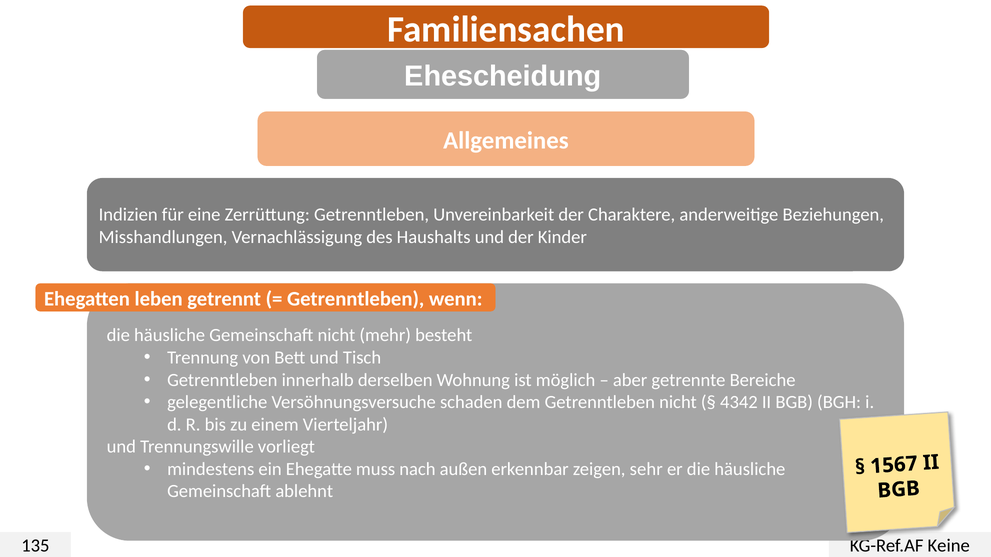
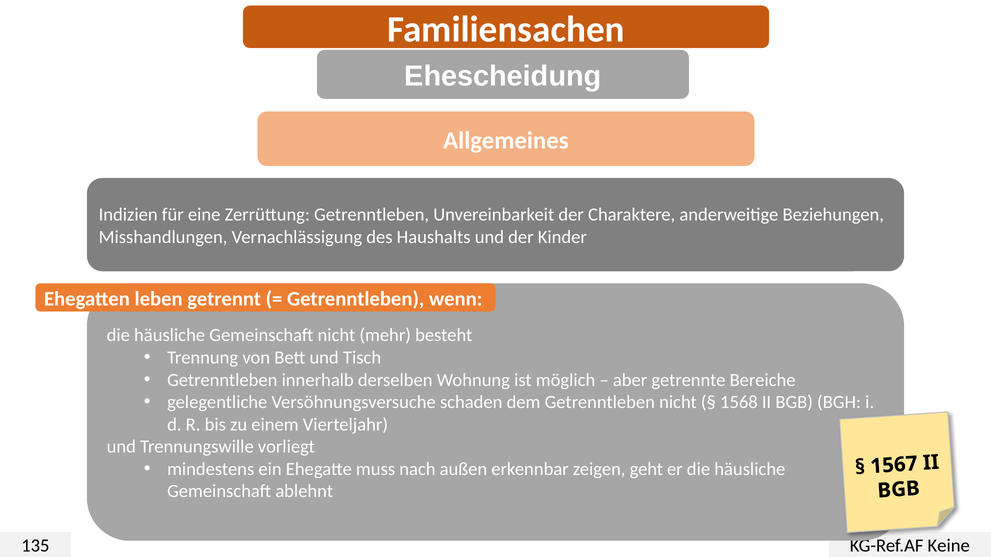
4342: 4342 -> 1568
sehr: sehr -> geht
